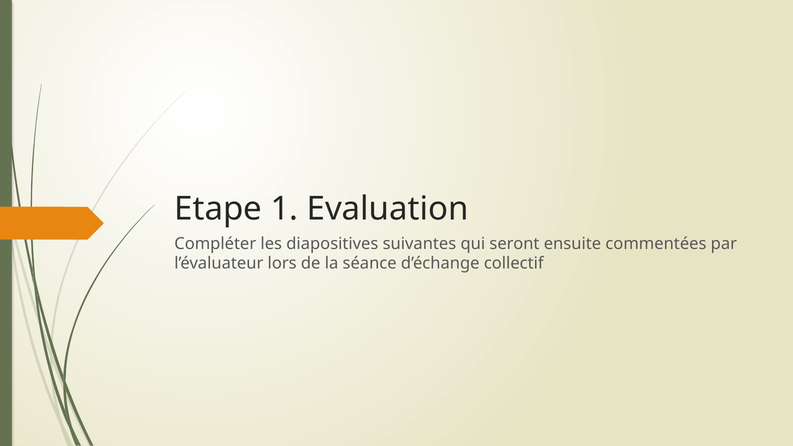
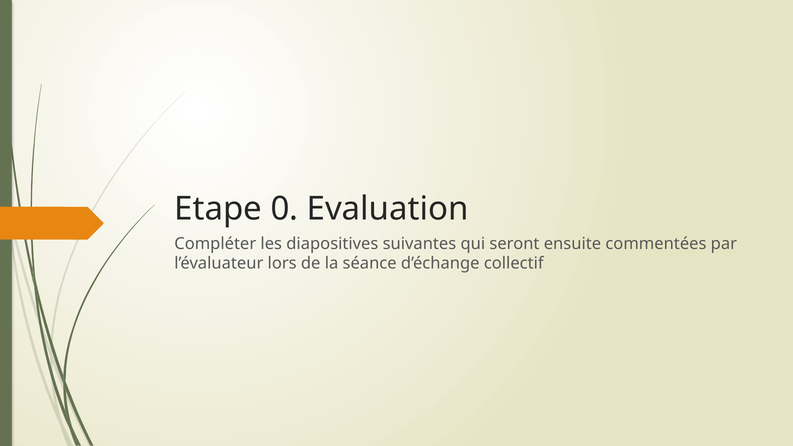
1: 1 -> 0
